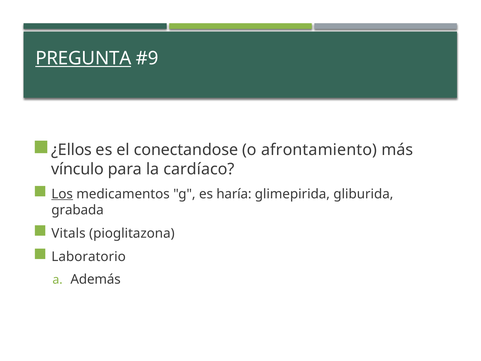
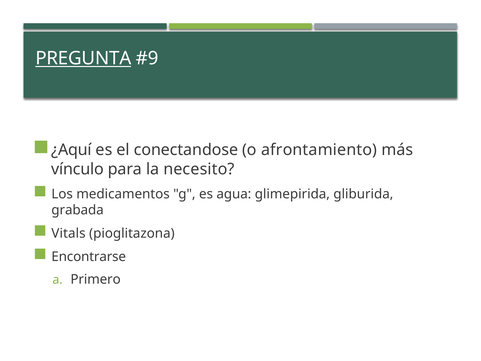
¿Ellos: ¿Ellos -> ¿Aquí
cardíaco: cardíaco -> necesito
Los underline: present -> none
haría: haría -> agua
Laboratorio: Laboratorio -> Encontrarse
Además: Además -> Primero
